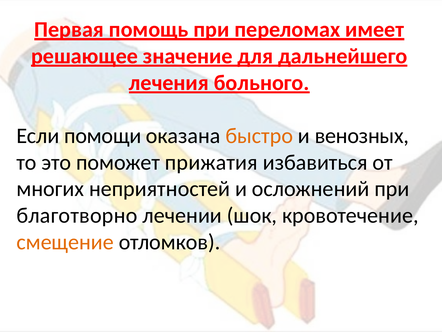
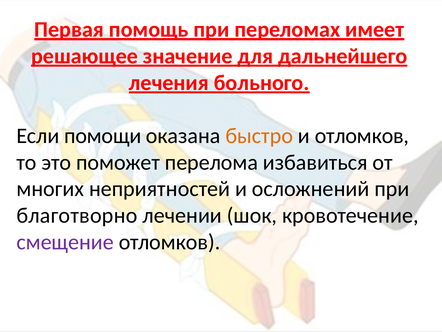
и венозных: венозных -> отломков
прижатия: прижатия -> перелома
смещение colour: orange -> purple
